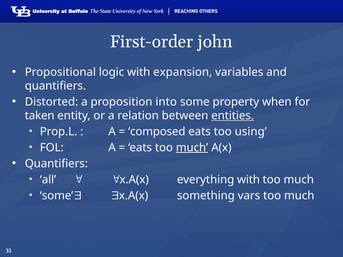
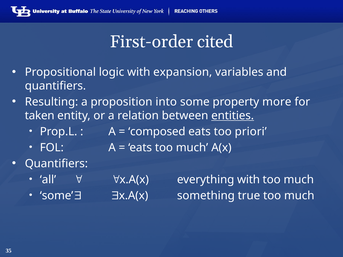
john: john -> cited
Distorted: Distorted -> Resulting
when: when -> more
using: using -> priori
much at (192, 148) underline: present -> none
vars: vars -> true
